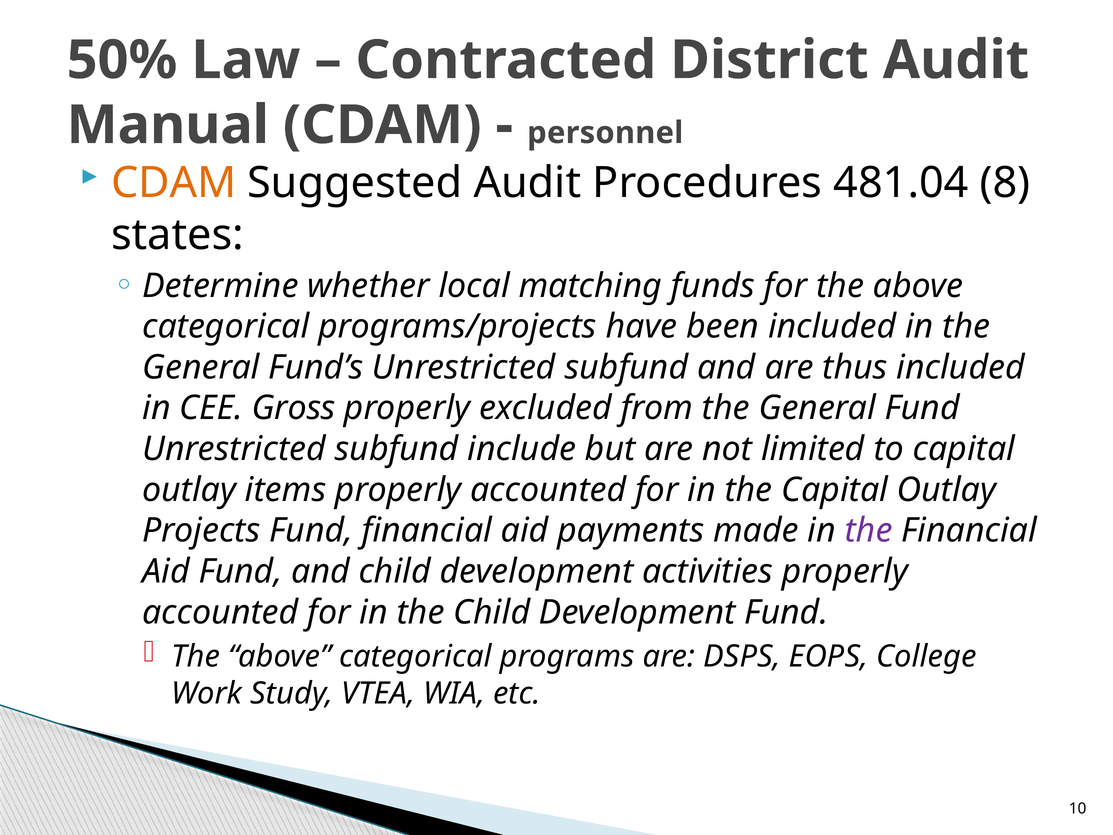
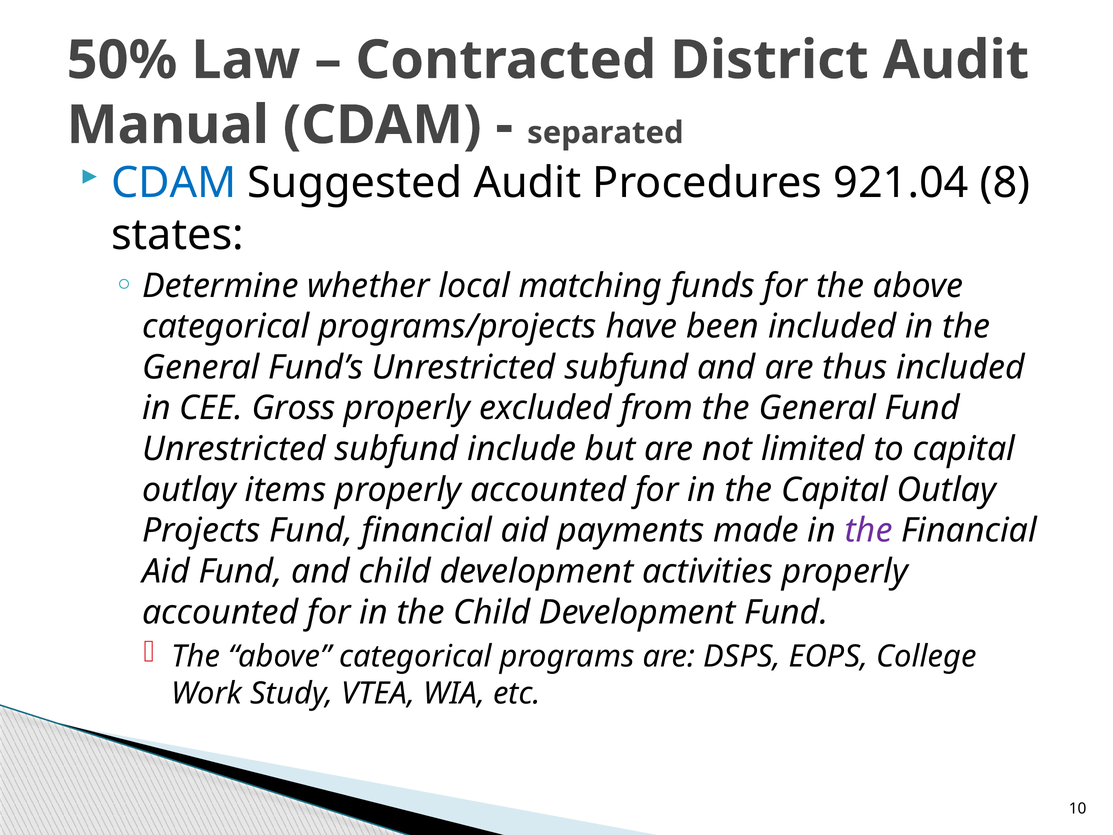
personnel: personnel -> separated
CDAM at (174, 183) colour: orange -> blue
481.04: 481.04 -> 921.04
